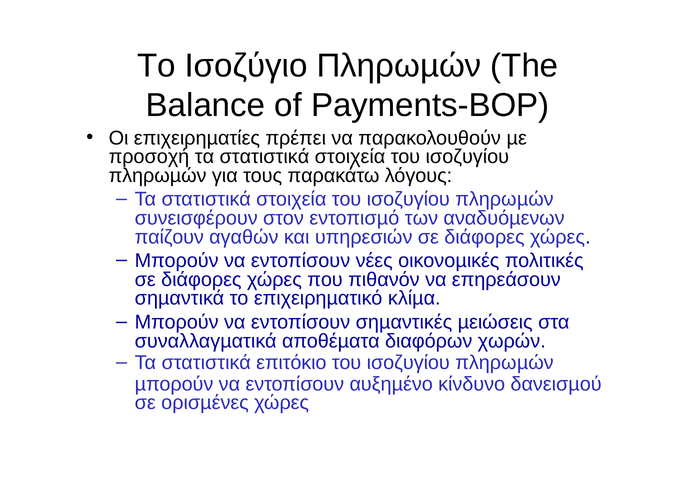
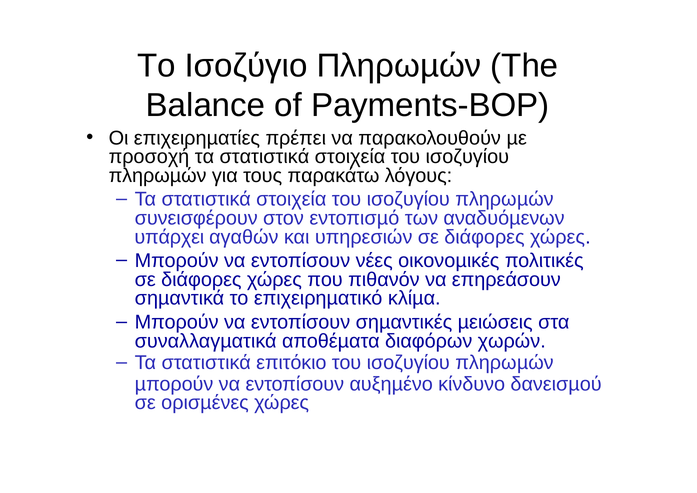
παίζουν: παίζουν -> υπάρχει
